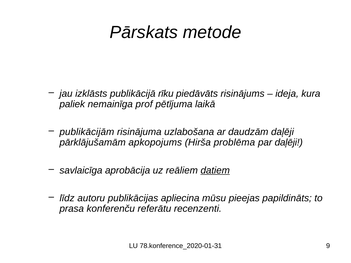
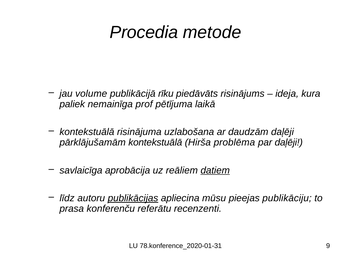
Pārskats: Pārskats -> Procedia
izklāsts: izklāsts -> volume
publikācijām at (87, 132): publikācijām -> kontekstuālā
pārklājušamām apkopojums: apkopojums -> kontekstuālā
publikācijas underline: none -> present
papildināts: papildināts -> publikāciju
